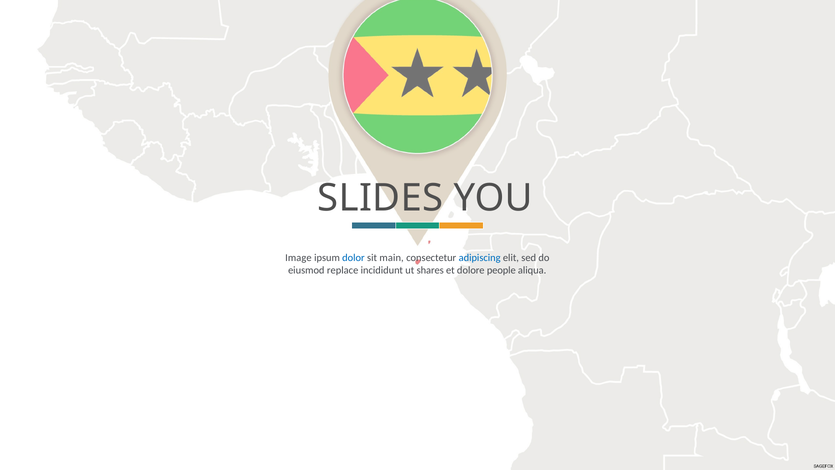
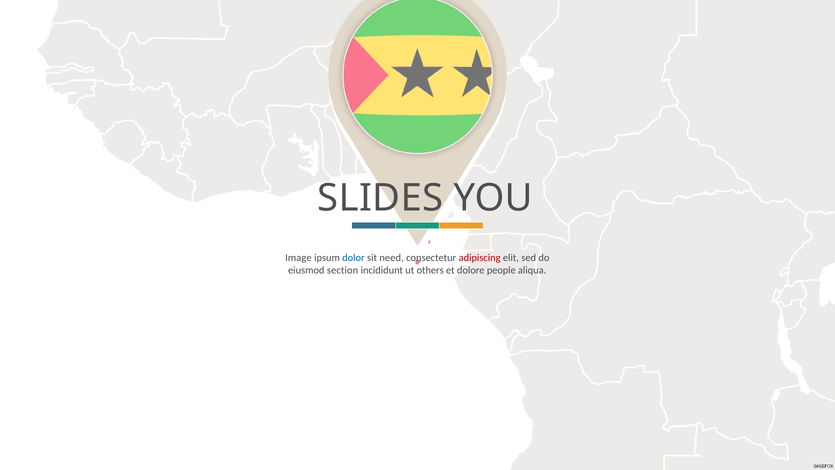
main: main -> need
adipiscing colour: blue -> red
replace: replace -> section
shares: shares -> others
